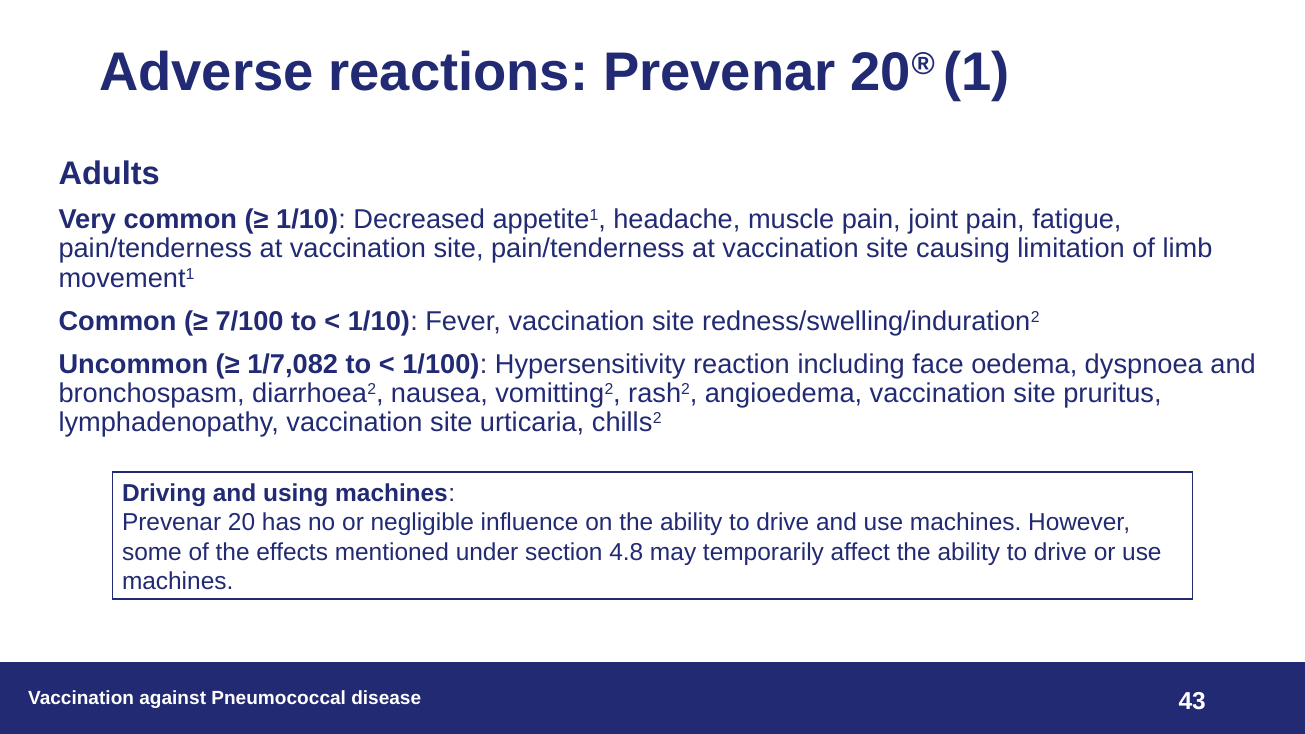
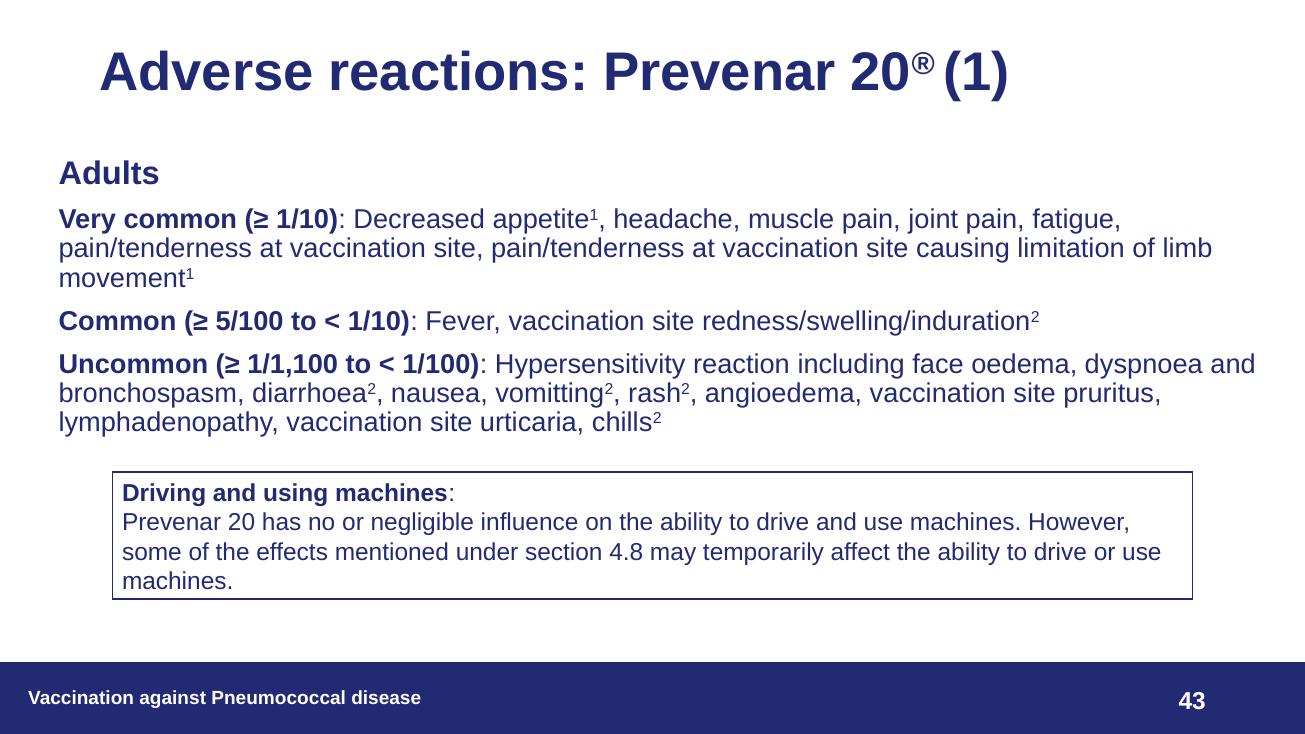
7/100: 7/100 -> 5/100
1/7,082: 1/7,082 -> 1/1,100
